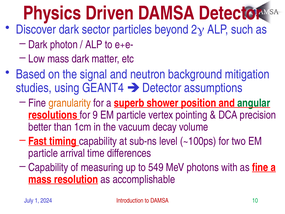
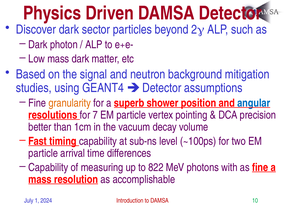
angular colour: green -> blue
9: 9 -> 7
549: 549 -> 822
